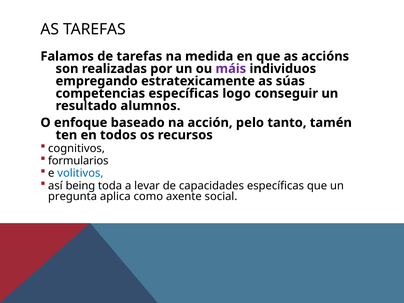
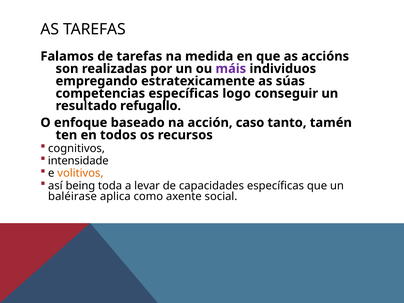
alumnos: alumnos -> refugallo
pelo: pelo -> caso
formularios: formularios -> intensidade
volitivos colour: blue -> orange
pregunta: pregunta -> baléirase
